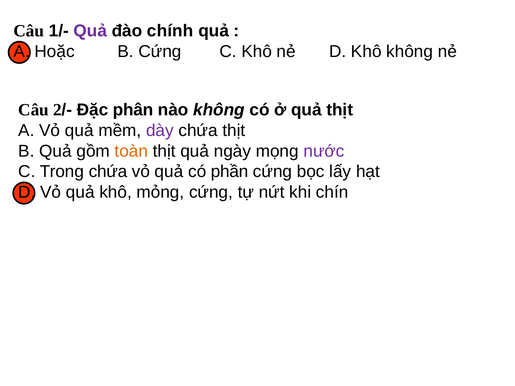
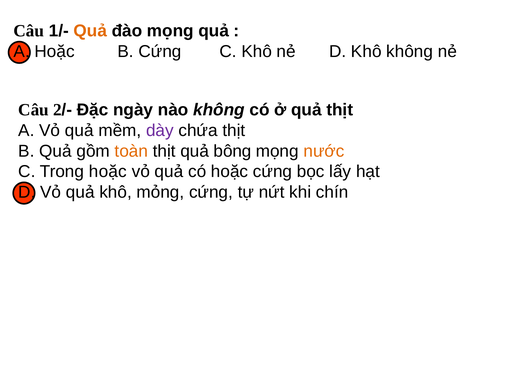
Quả at (90, 31) colour: purple -> orange
đào chính: chính -> mọng
phân: phân -> ngày
ngày: ngày -> bông
nước colour: purple -> orange
Trong chứa: chứa -> hoặc
có phần: phần -> hoặc
